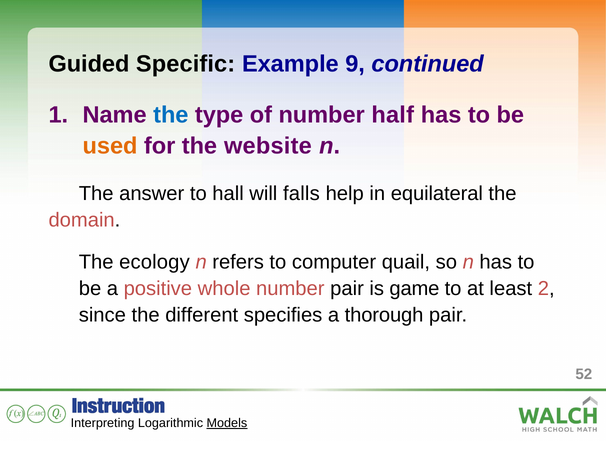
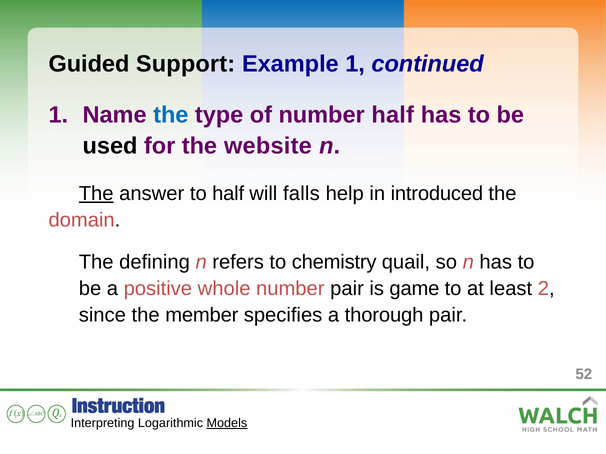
Specific: Specific -> Support
Example 9: 9 -> 1
used colour: orange -> black
The at (96, 194) underline: none -> present
to hall: hall -> half
equilateral: equilateral -> introduced
ecology: ecology -> defining
computer: computer -> chemistry
different: different -> member
